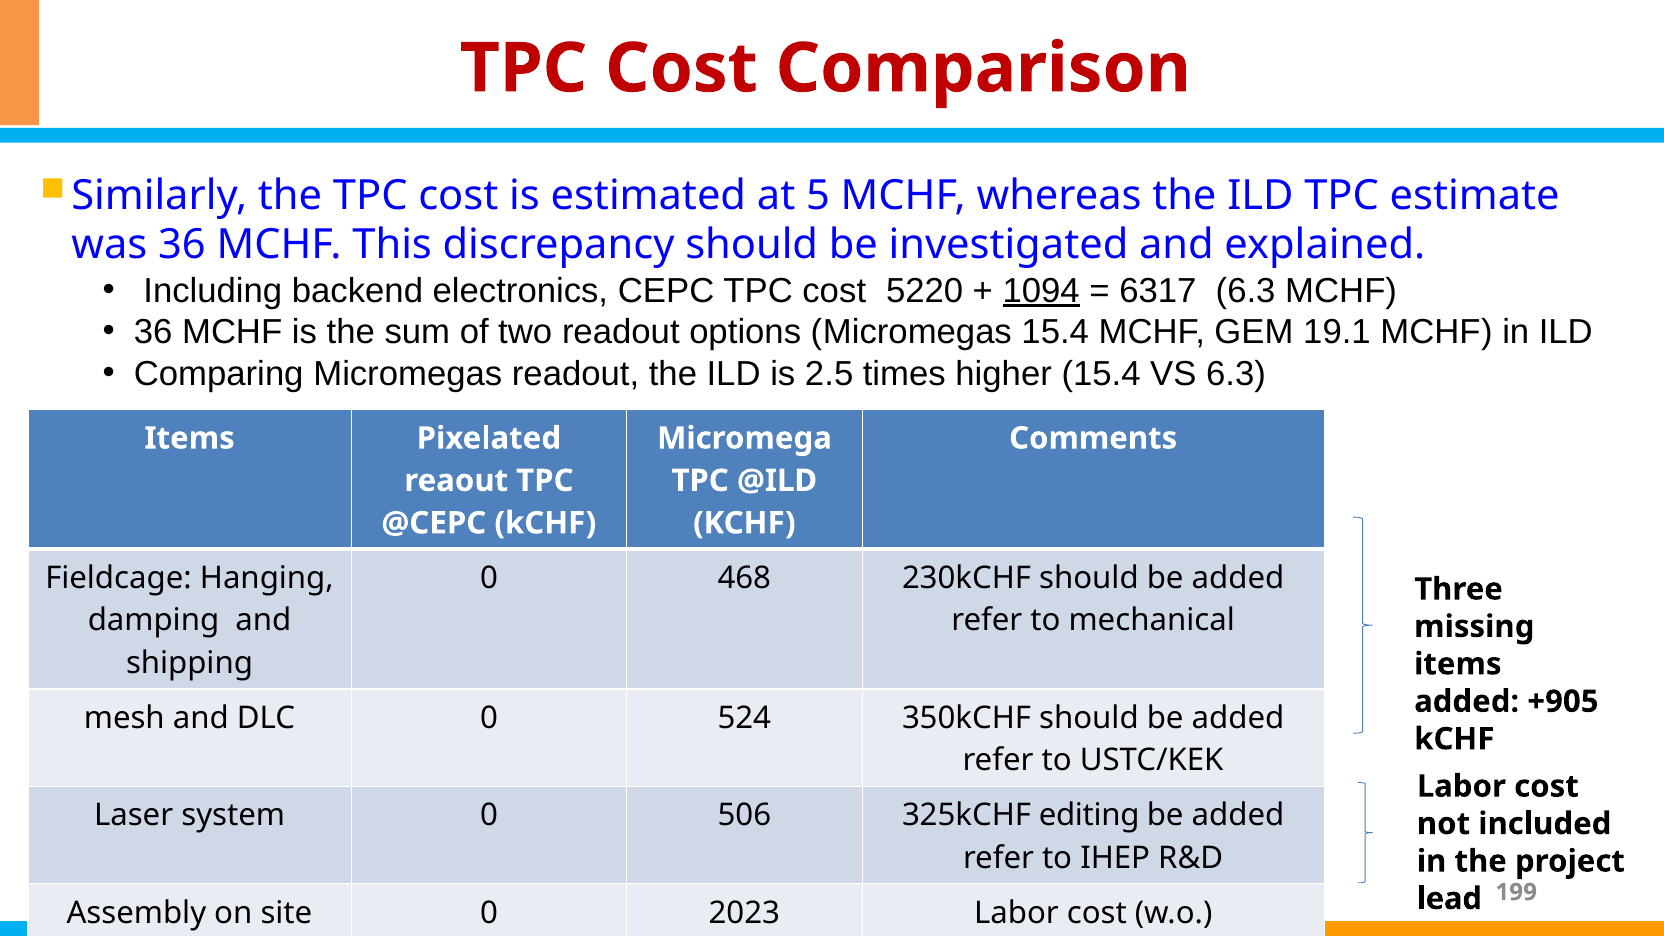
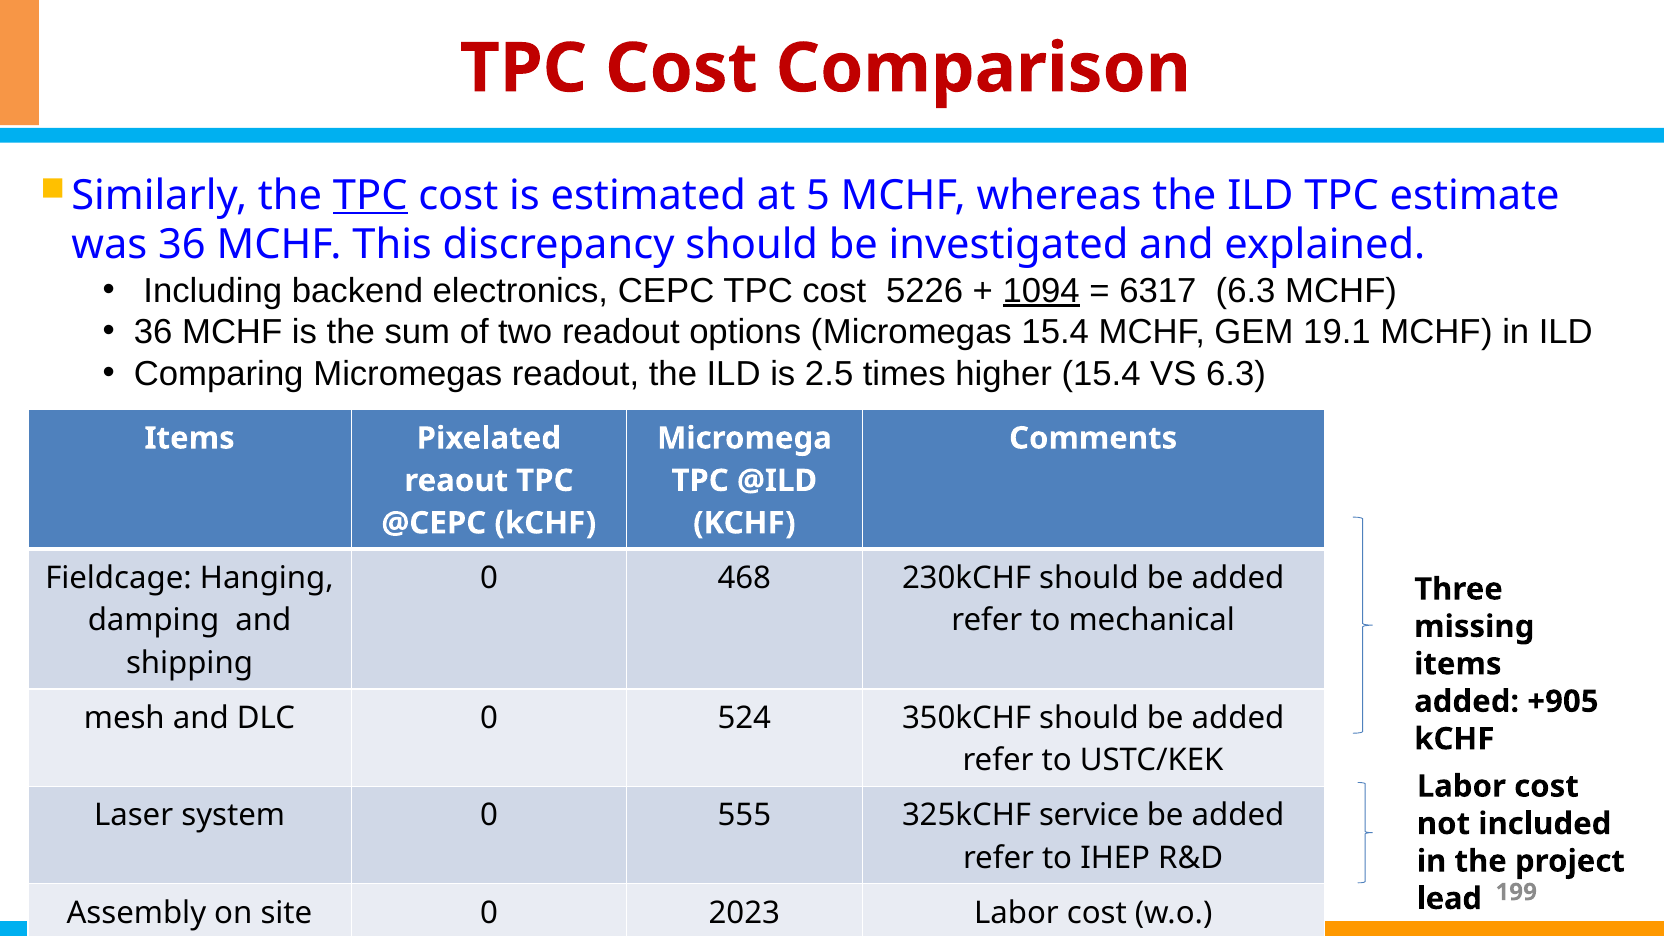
TPC at (370, 195) underline: none -> present
5220: 5220 -> 5226
506: 506 -> 555
editing: editing -> service
